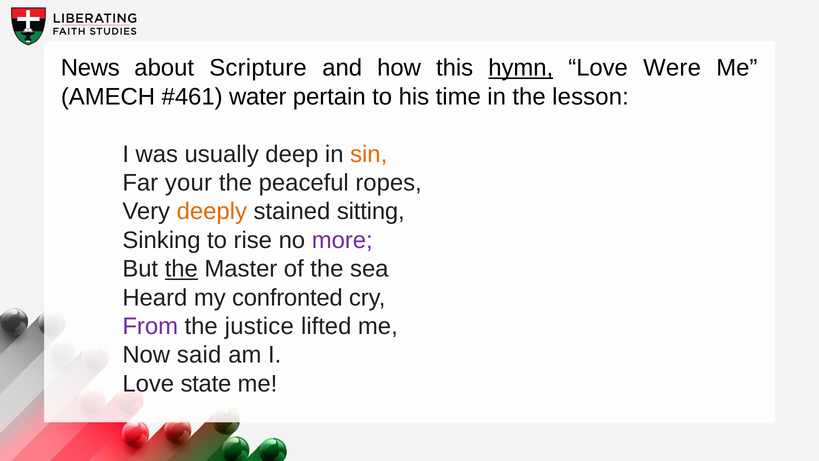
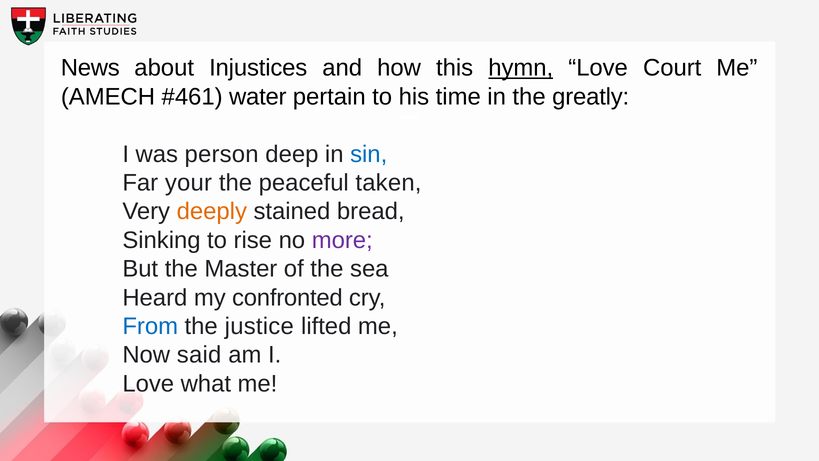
Scripture: Scripture -> Injustices
Were: Were -> Court
lesson: lesson -> greatly
usually: usually -> person
sin colour: orange -> blue
ropes: ropes -> taken
sitting: sitting -> bread
the at (181, 269) underline: present -> none
From colour: purple -> blue
state: state -> what
